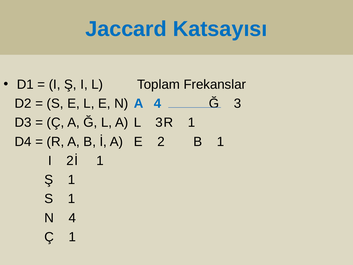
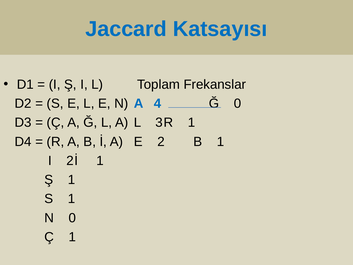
Ğ 3: 3 -> 0
N 4: 4 -> 0
